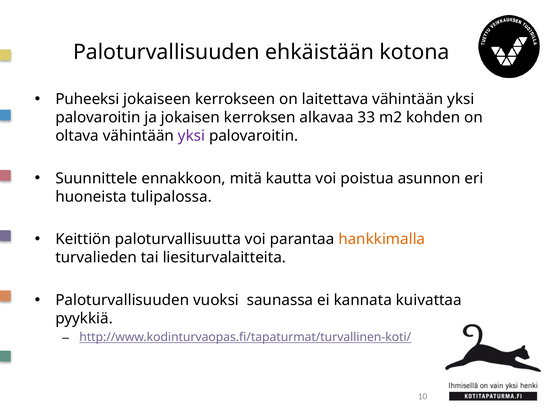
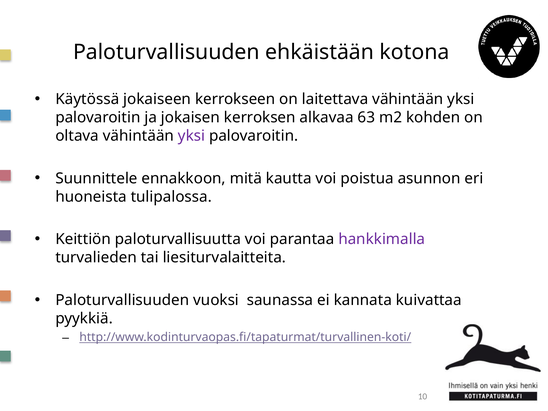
Puheeksi: Puheeksi -> Käytössä
33: 33 -> 63
hankkimalla colour: orange -> purple
